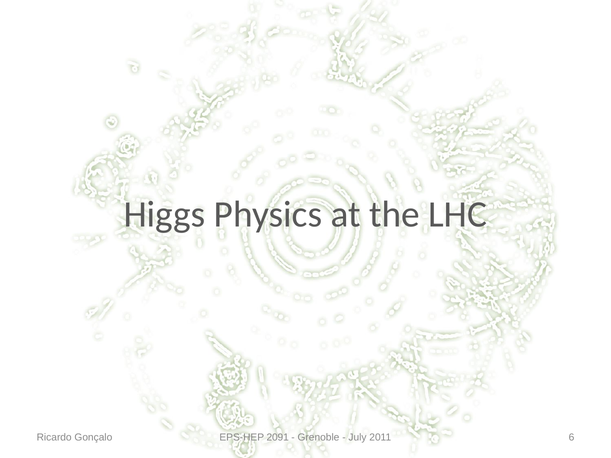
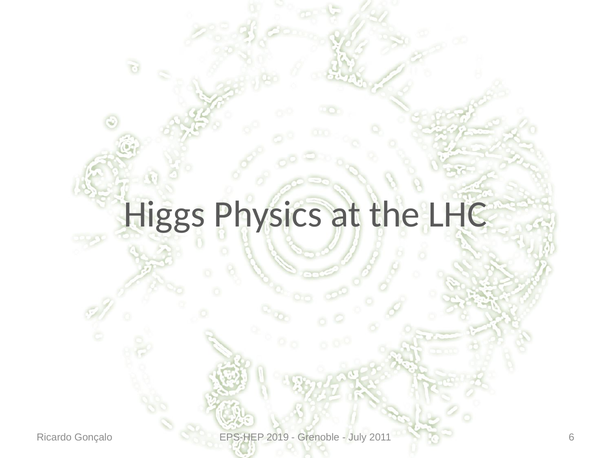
2091: 2091 -> 2019
